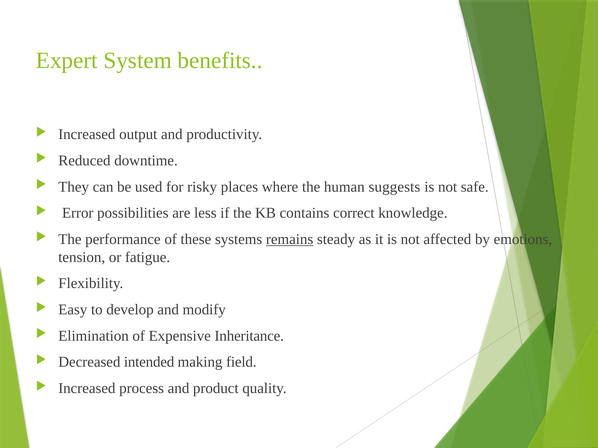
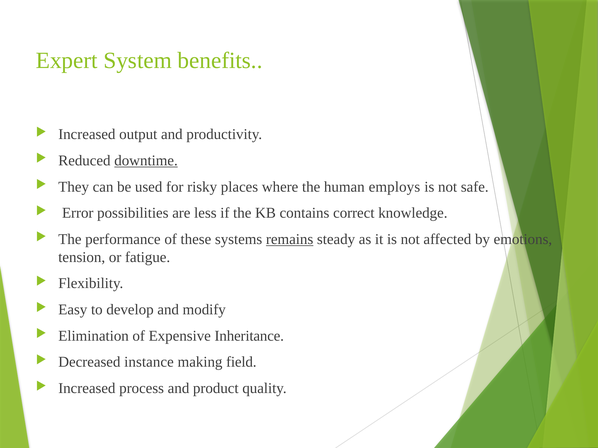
downtime underline: none -> present
suggests: suggests -> employs
intended: intended -> instance
